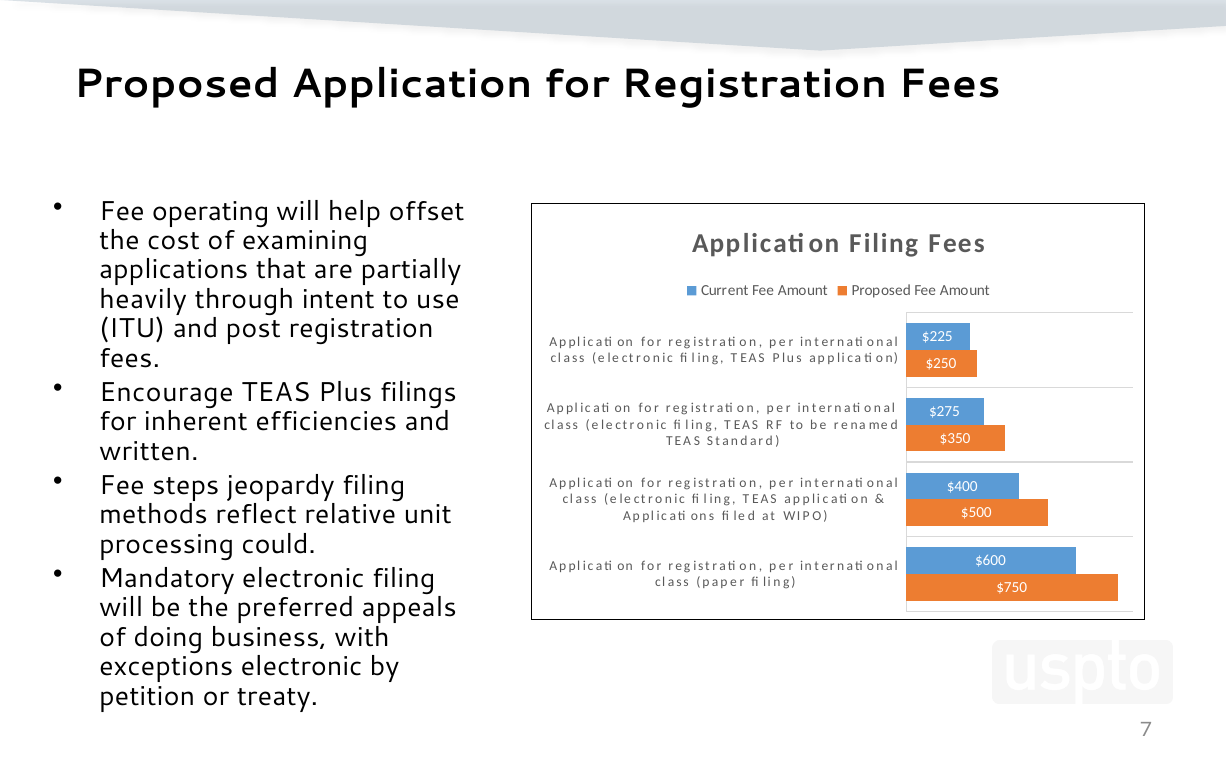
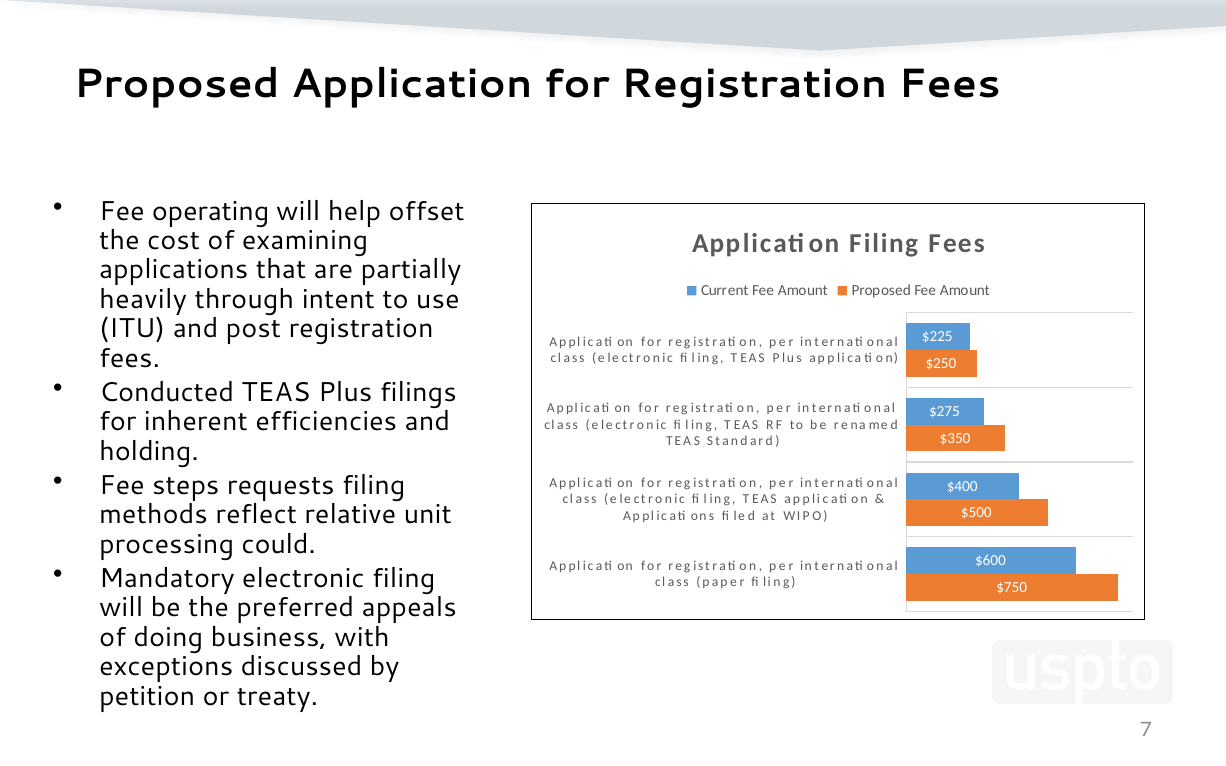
Encourage: Encourage -> Conducted
written: written -> holding
jeopardy: jeopardy -> requests
exceptions electronic: electronic -> discussed
